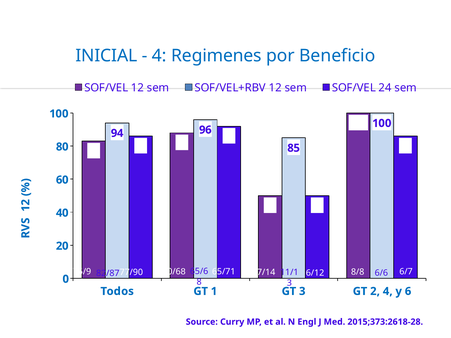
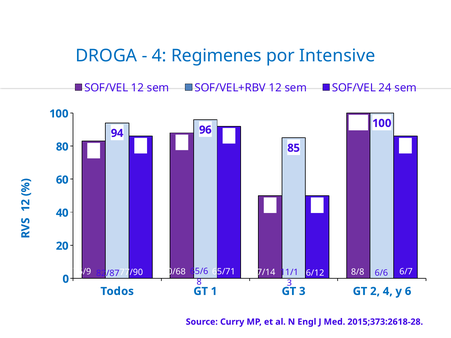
INICIAL: INICIAL -> DROGA
Beneficio: Beneficio -> Intensive
